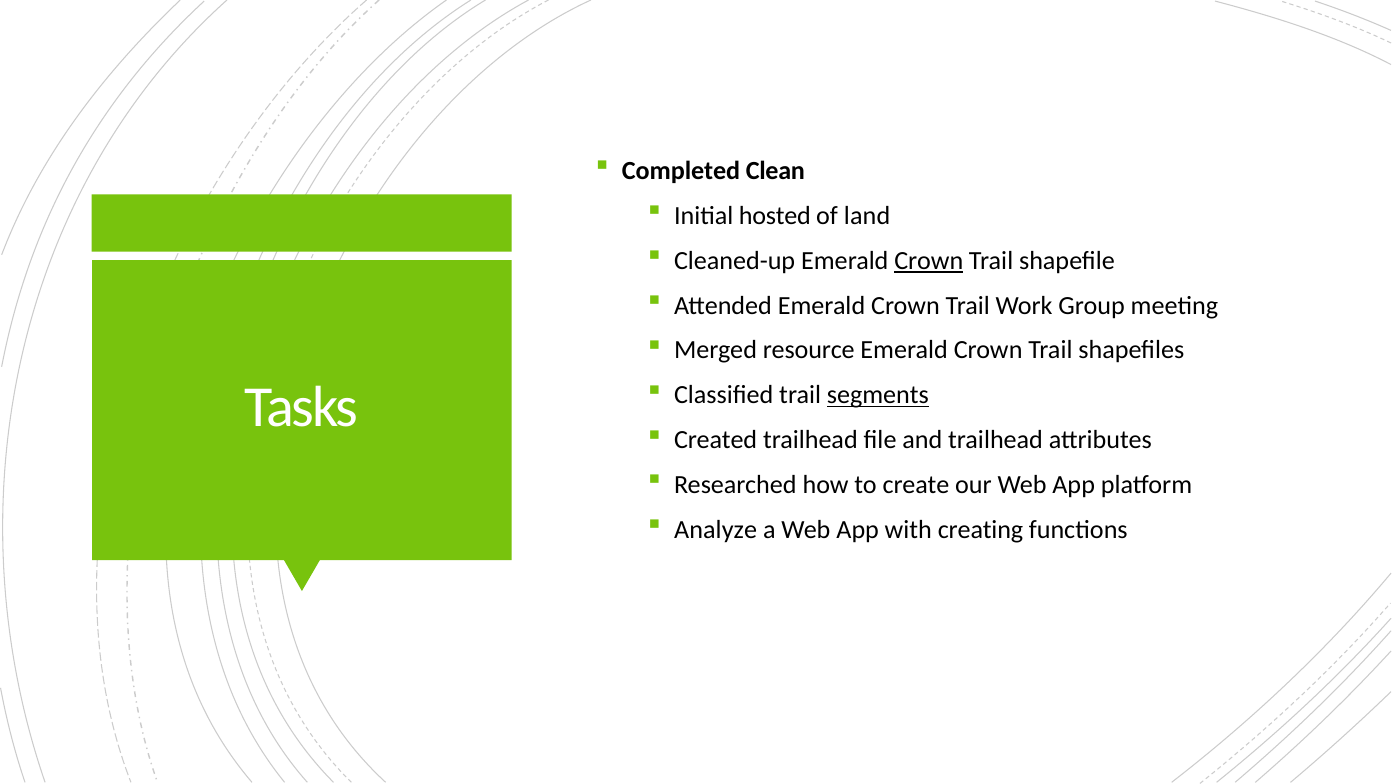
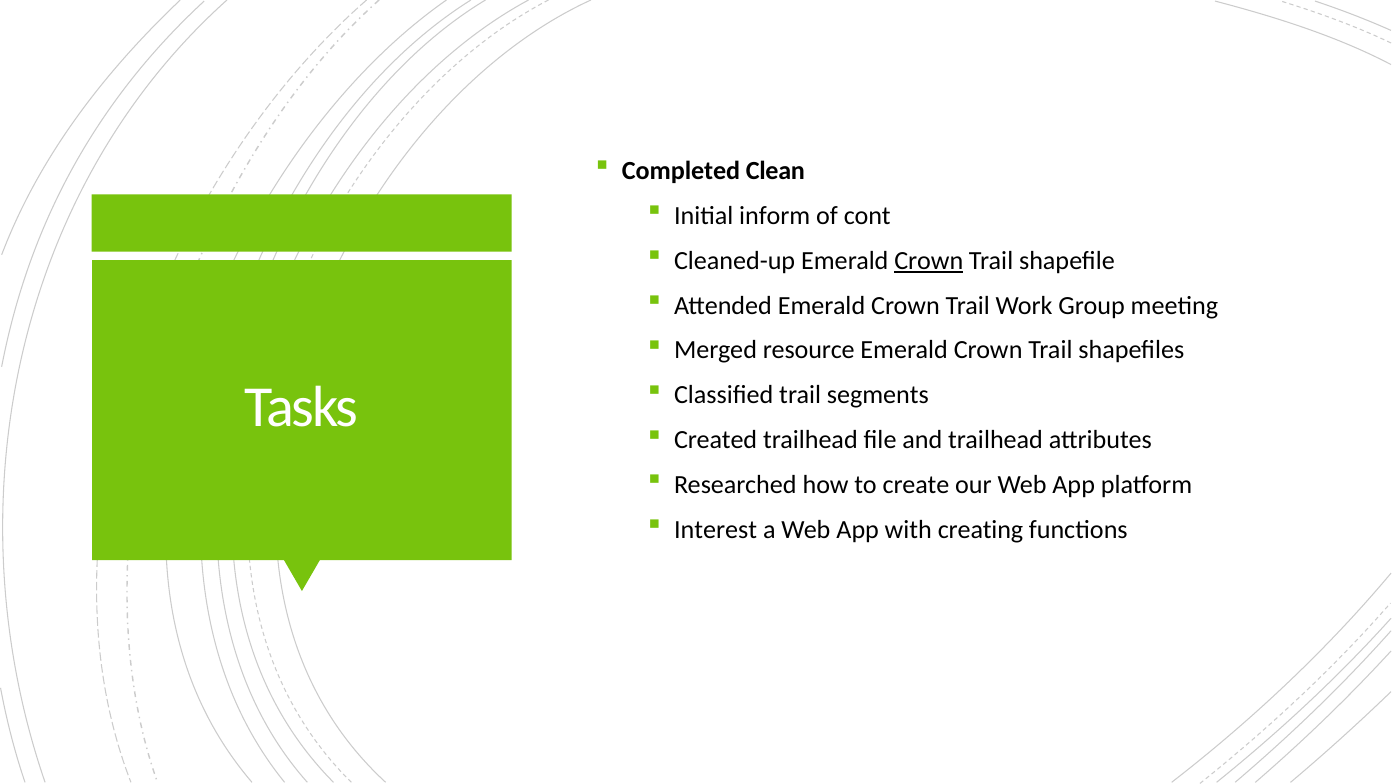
hosted: hosted -> inform
land: land -> cont
segments underline: present -> none
Analyze: Analyze -> Interest
